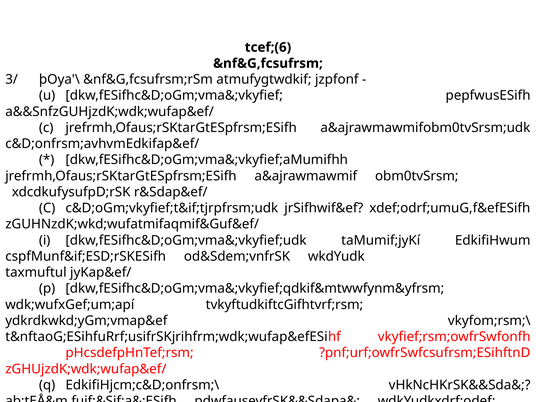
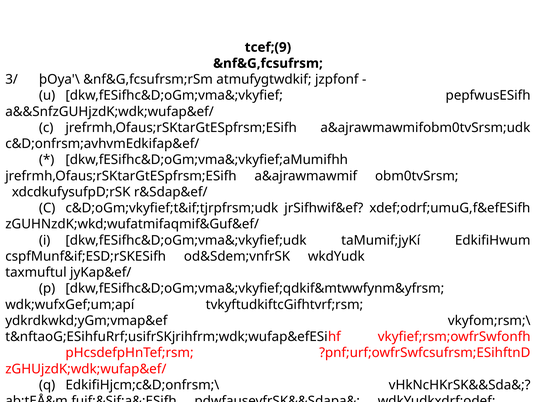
tcef;(6: tcef;(6 -> tcef;(9
